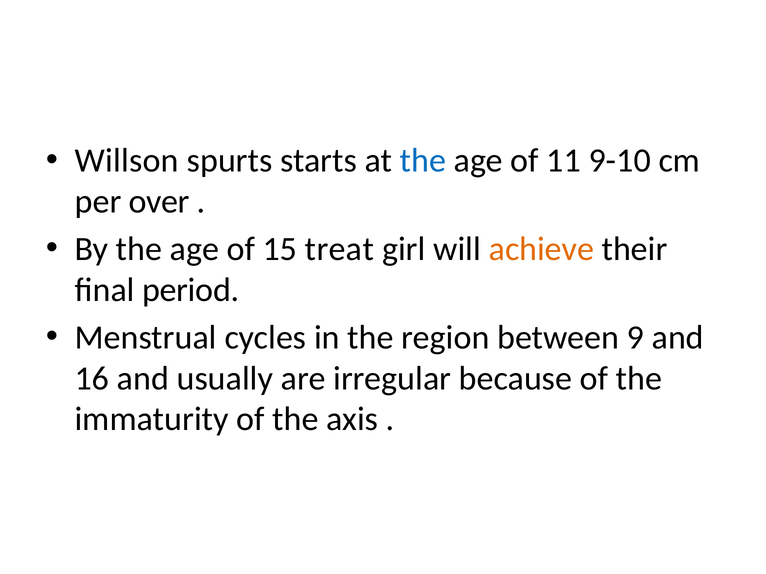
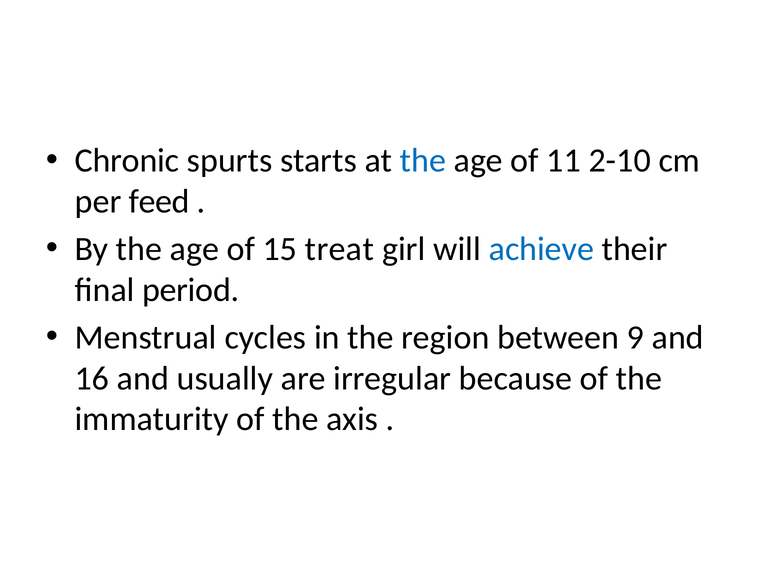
Willson: Willson -> Chronic
9-10: 9-10 -> 2-10
over: over -> feed
achieve colour: orange -> blue
